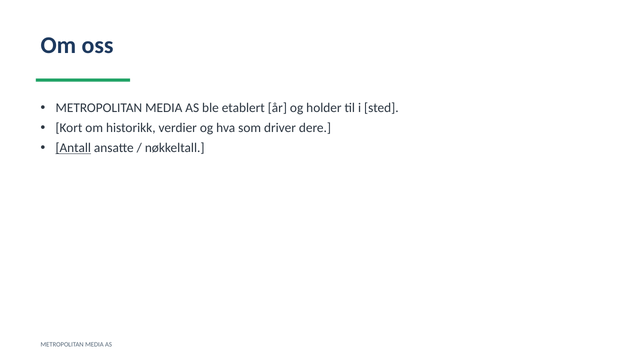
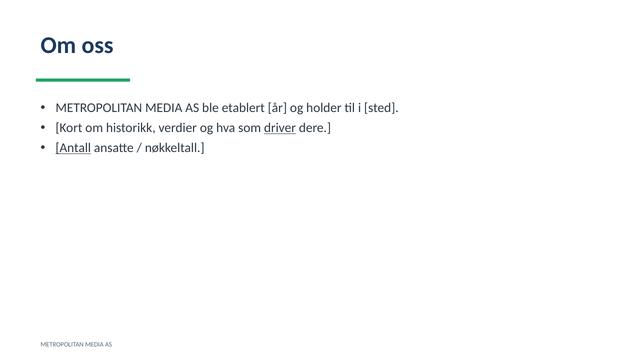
driver underline: none -> present
